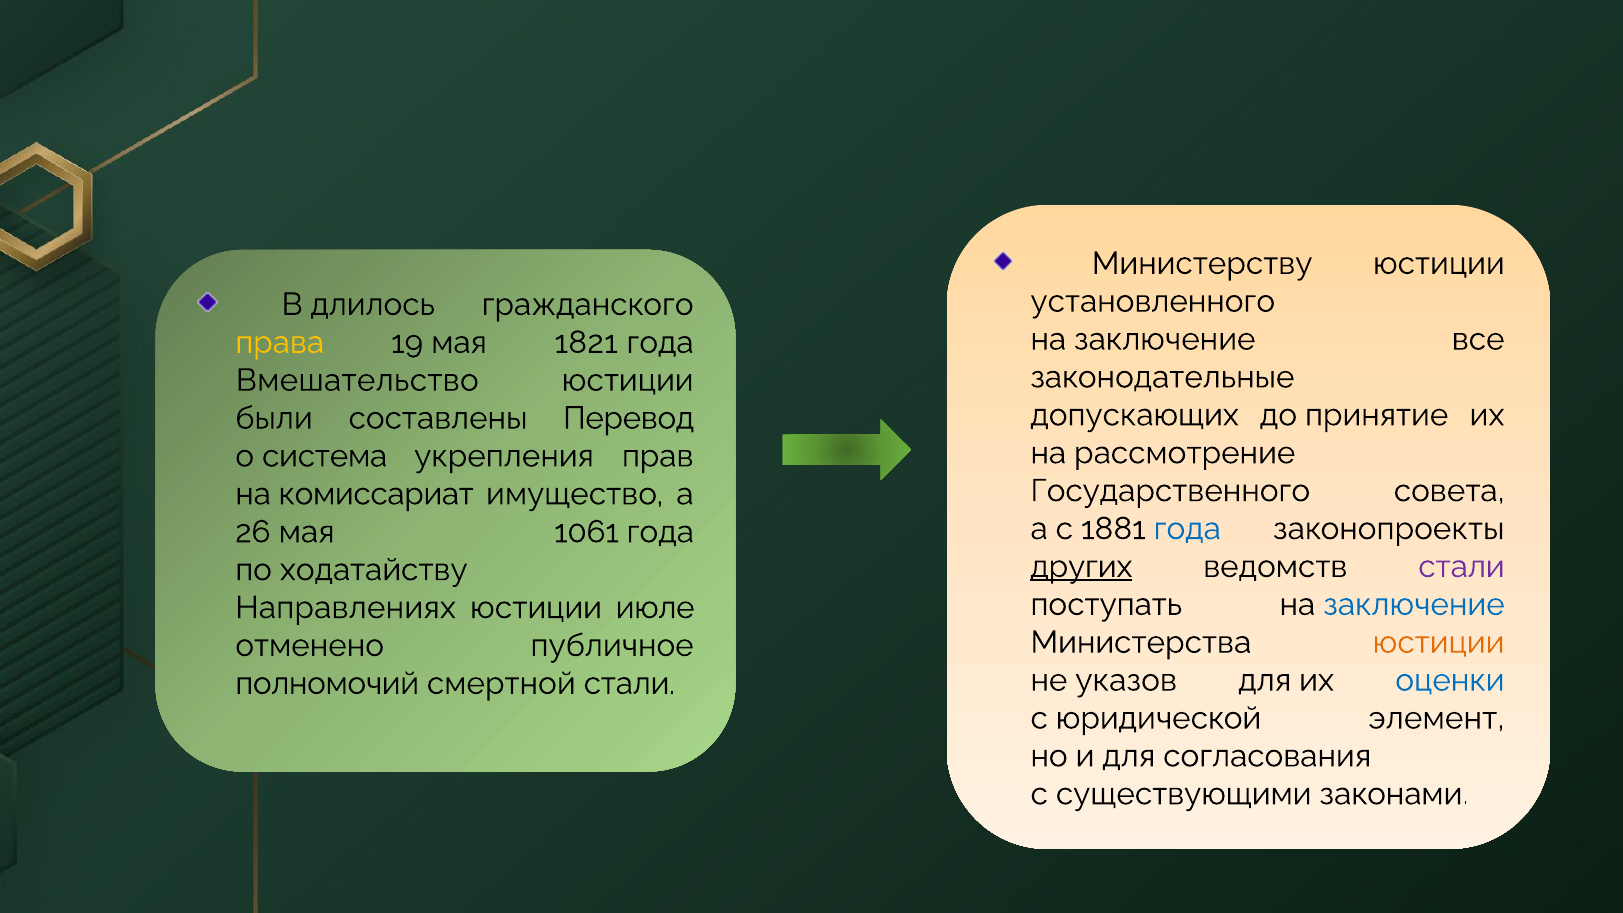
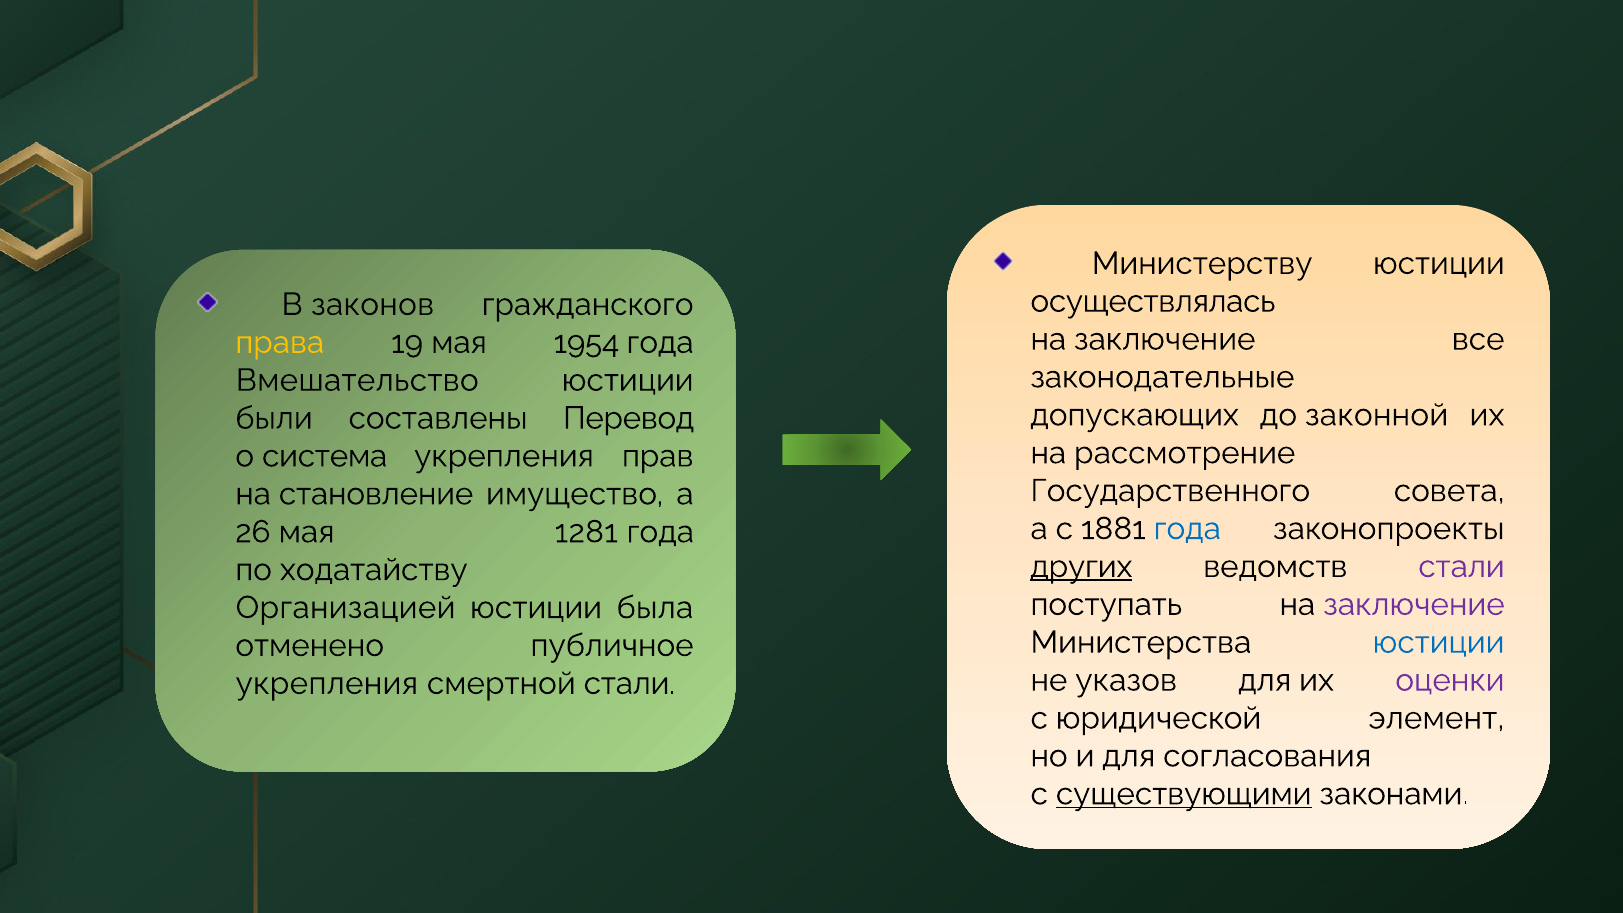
установленного: установленного -> осуществлялась
длилось: длилось -> законов
1821: 1821 -> 1954
принятие: принятие -> законной
комиссариат: комиссариат -> становление
1061: 1061 -> 1281
заключение at (1414, 604) colour: blue -> purple
Направлениях: Направлениях -> Организацией
июле: июле -> была
юстиции at (1439, 642) colour: orange -> blue
оценки colour: blue -> purple
полномочий at (327, 683): полномочий -> укрепления
существующими underline: none -> present
